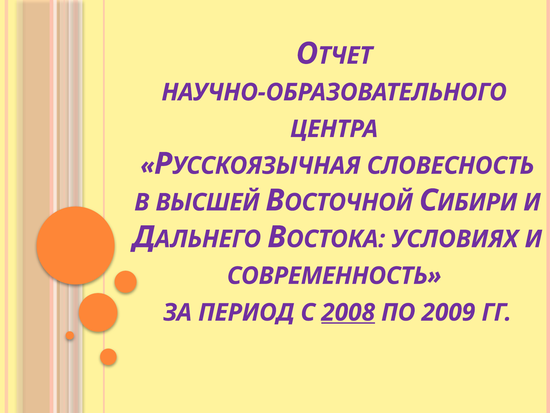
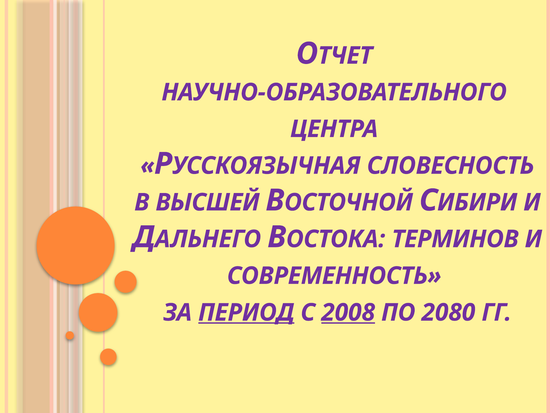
УСЛОВИЯХ: УСЛОВИЯХ -> ТЕРМИНОВ
ПЕРИОД underline: none -> present
2009: 2009 -> 2080
